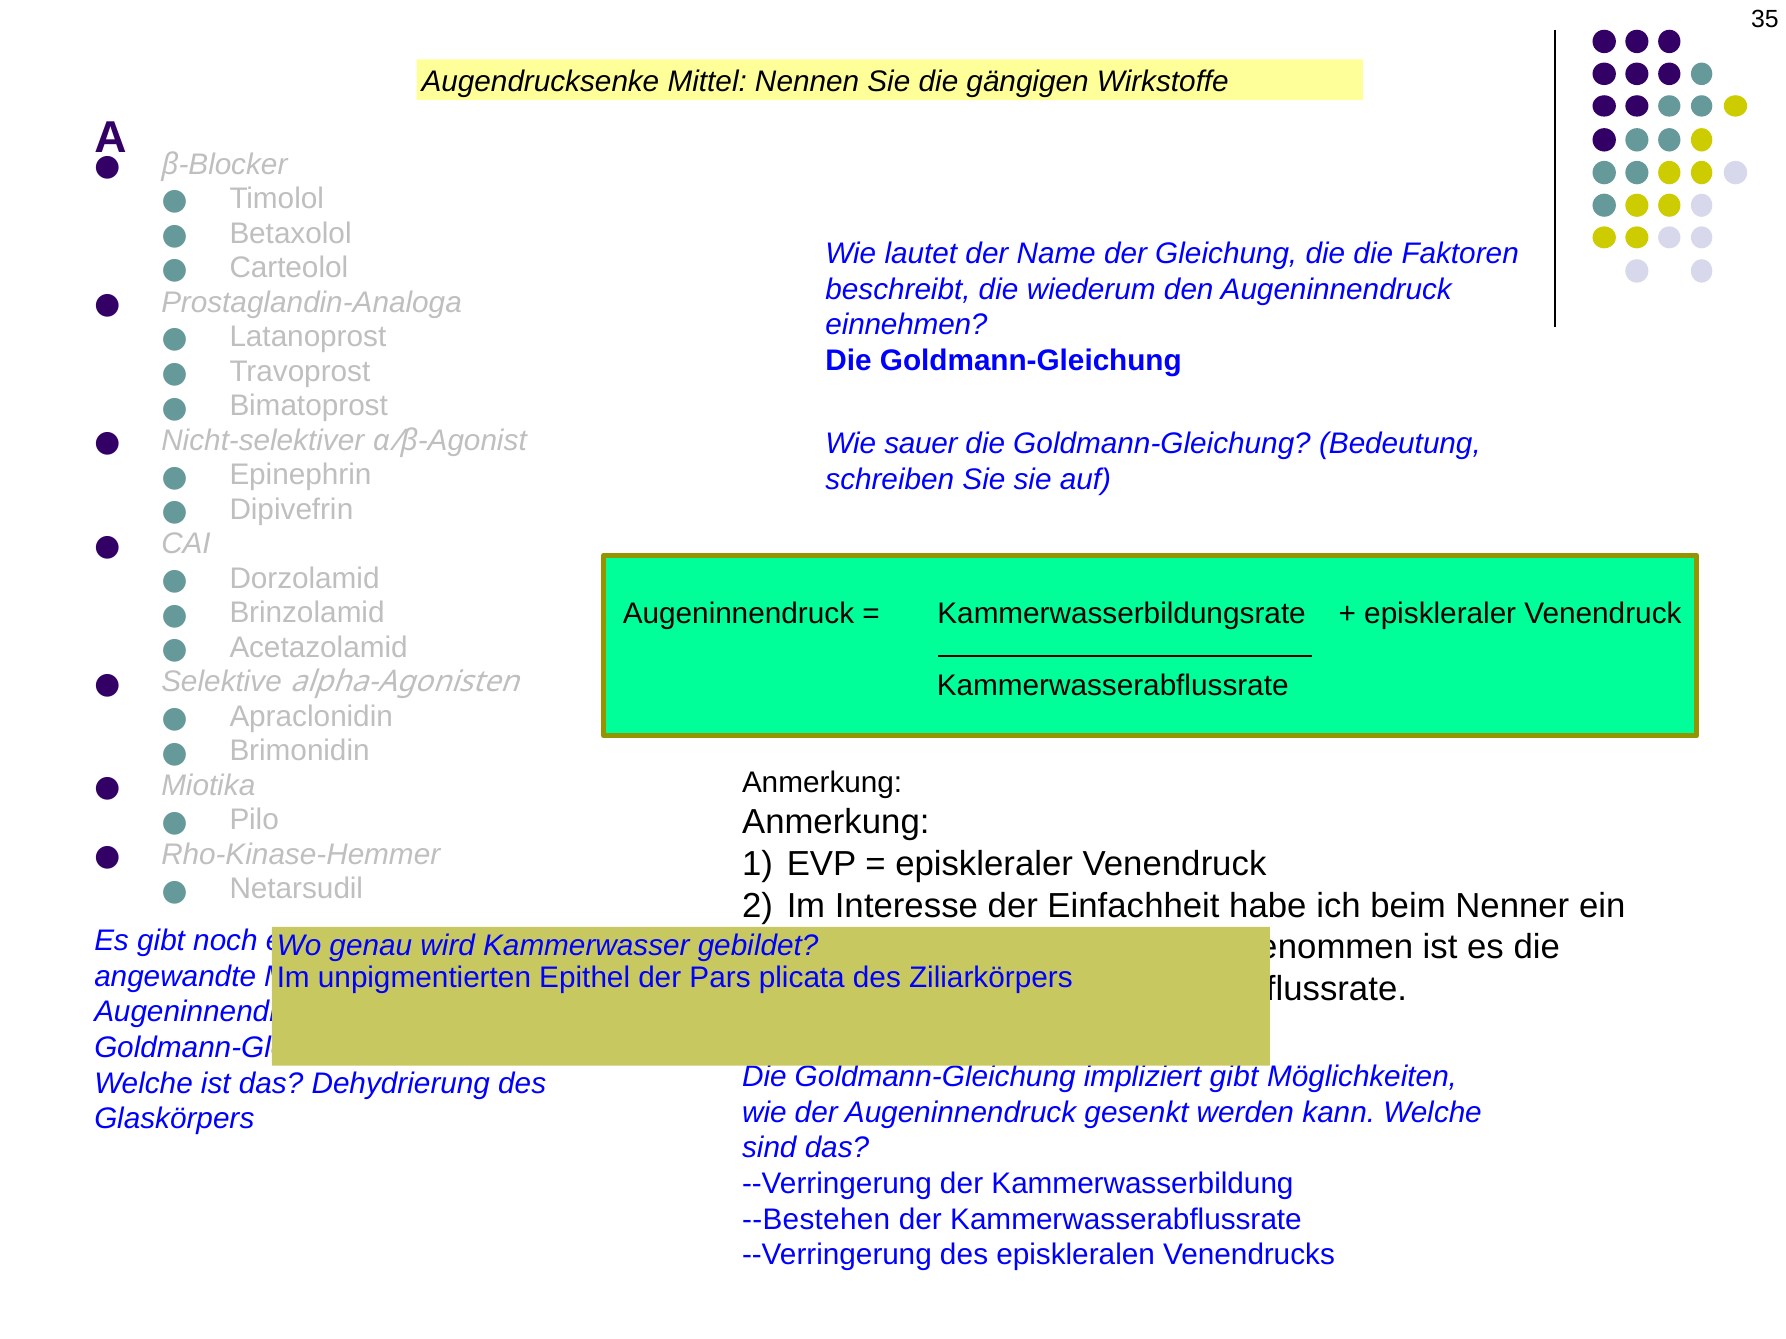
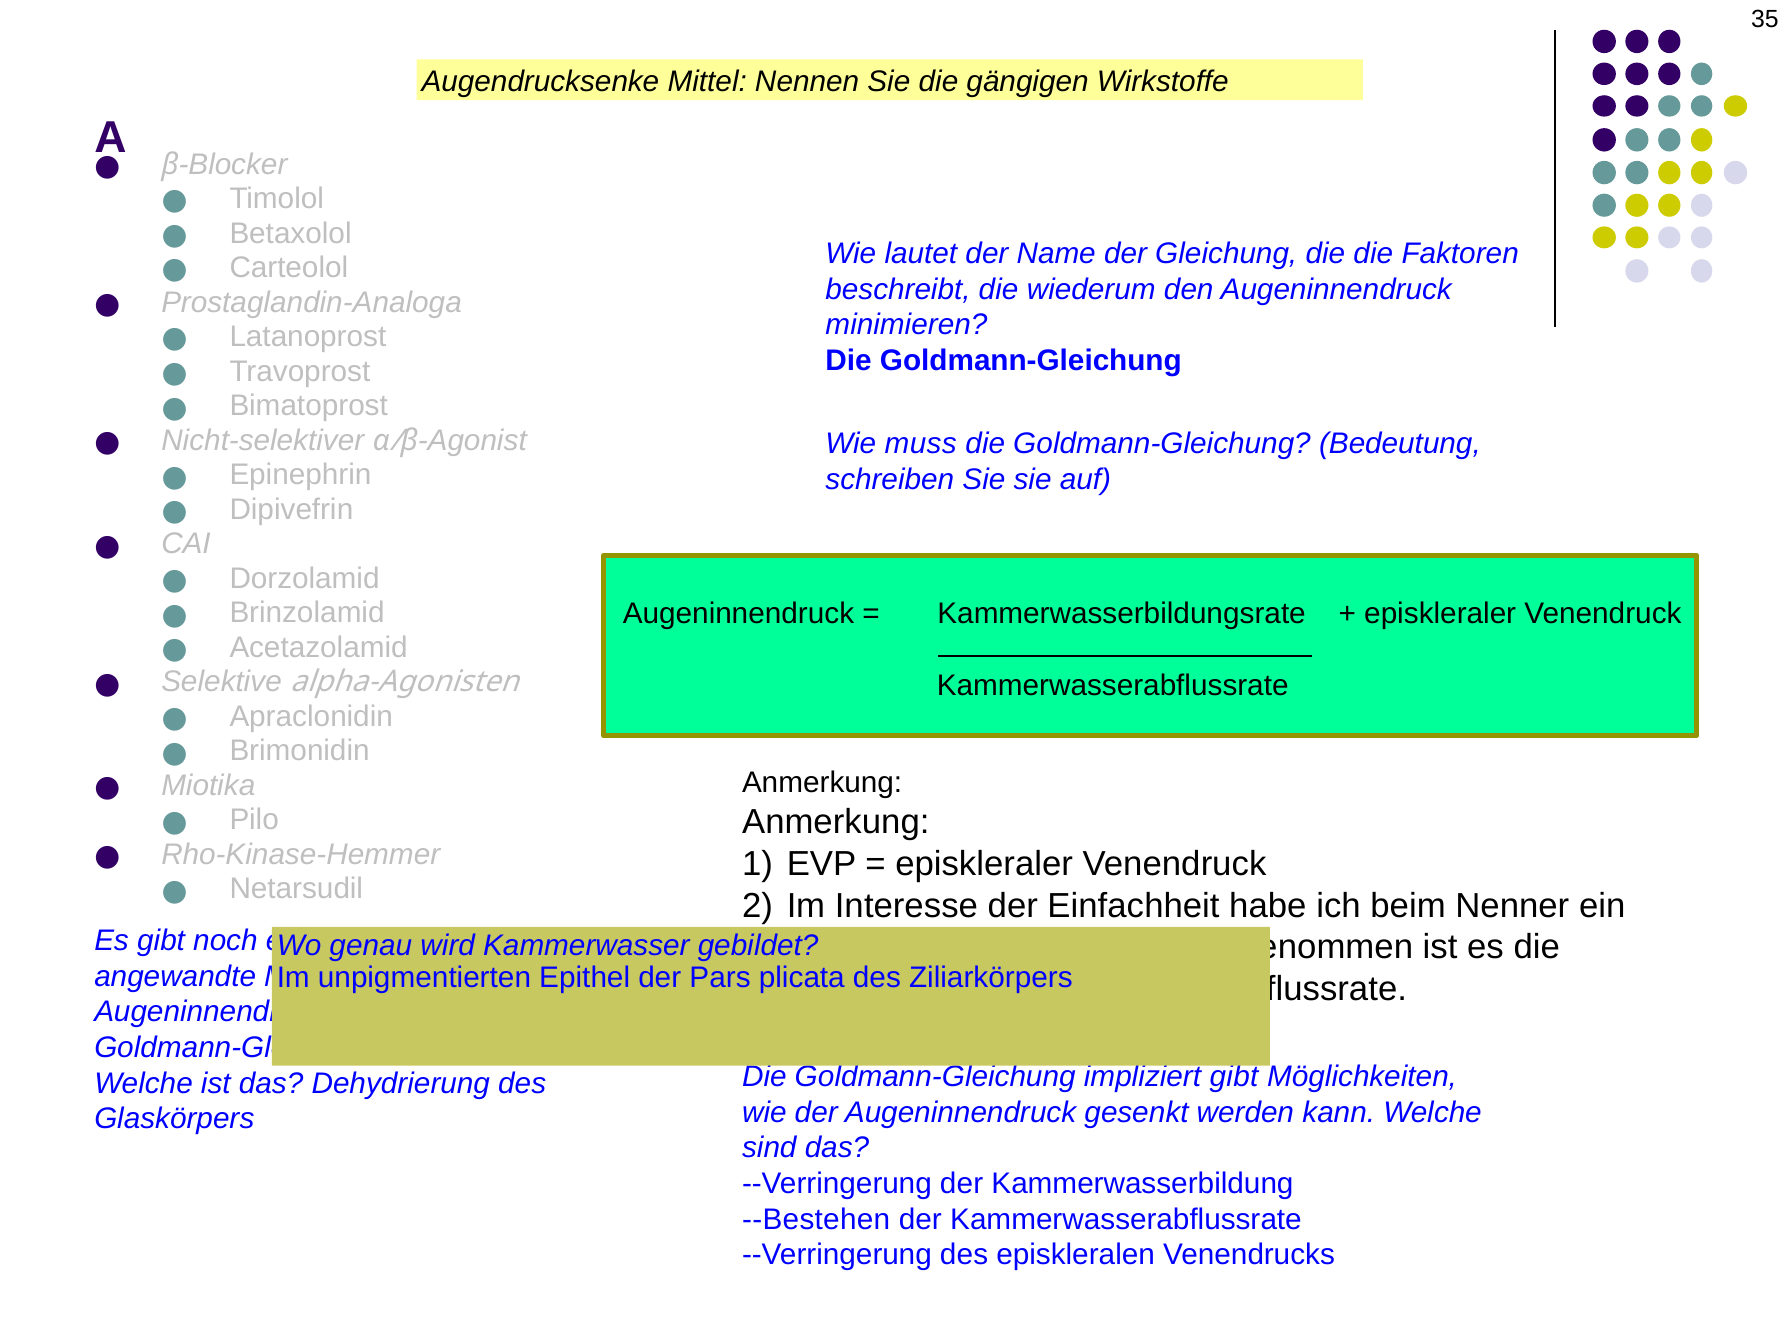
einnehmen: einnehmen -> minimieren
sauer: sauer -> muss
